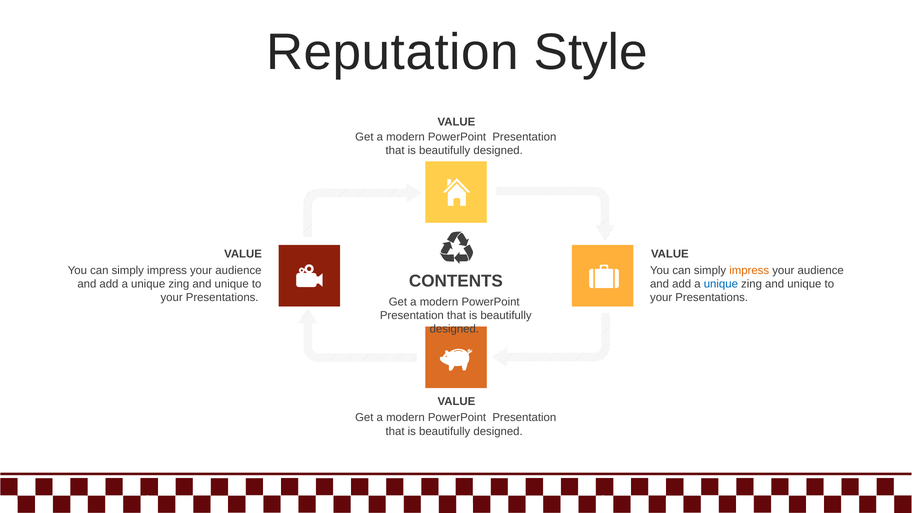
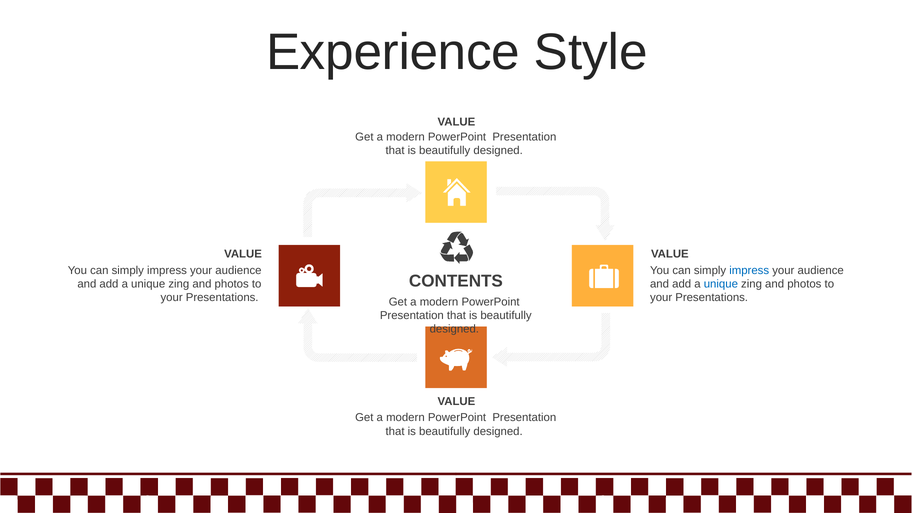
Reputation: Reputation -> Experience
impress at (749, 270) colour: orange -> blue
unique at (232, 284): unique -> photos
unique at (804, 284): unique -> photos
